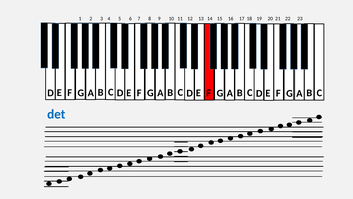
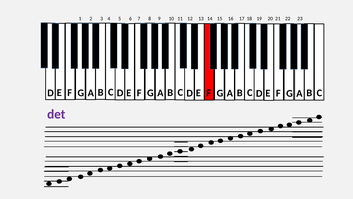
det colour: blue -> purple
